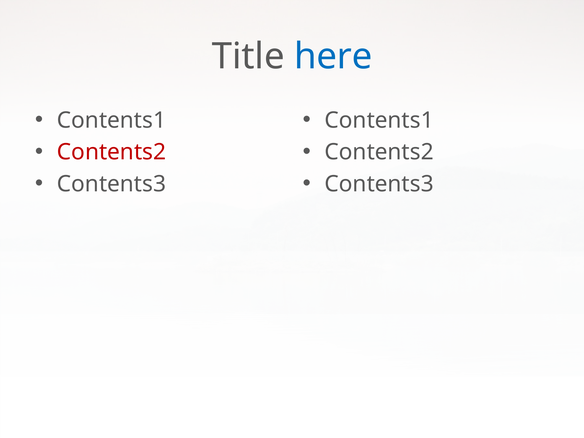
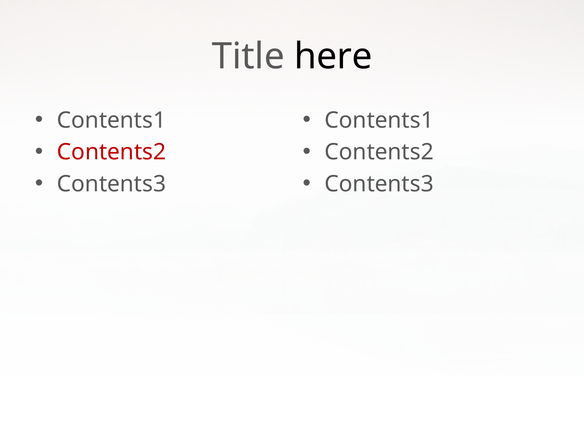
here colour: blue -> black
